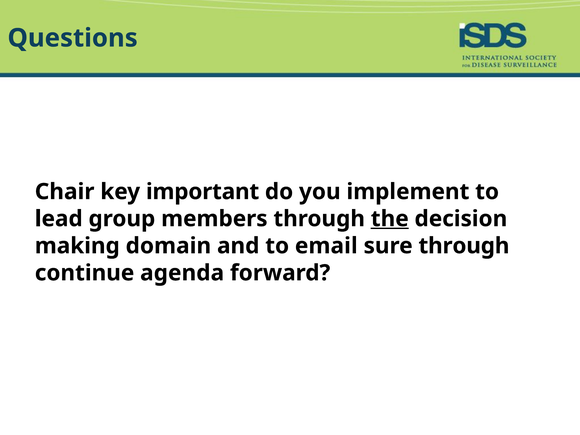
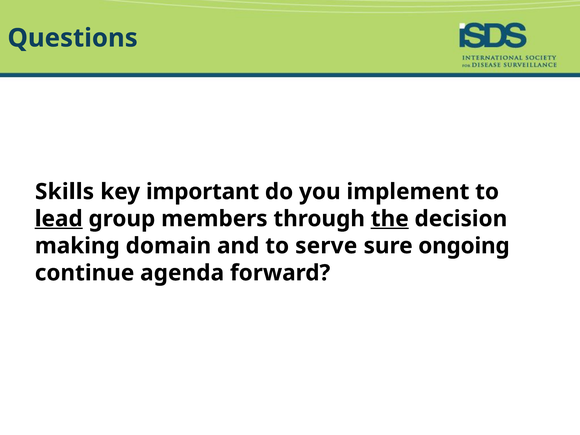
Chair: Chair -> Skills
lead underline: none -> present
email: email -> serve
sure through: through -> ongoing
